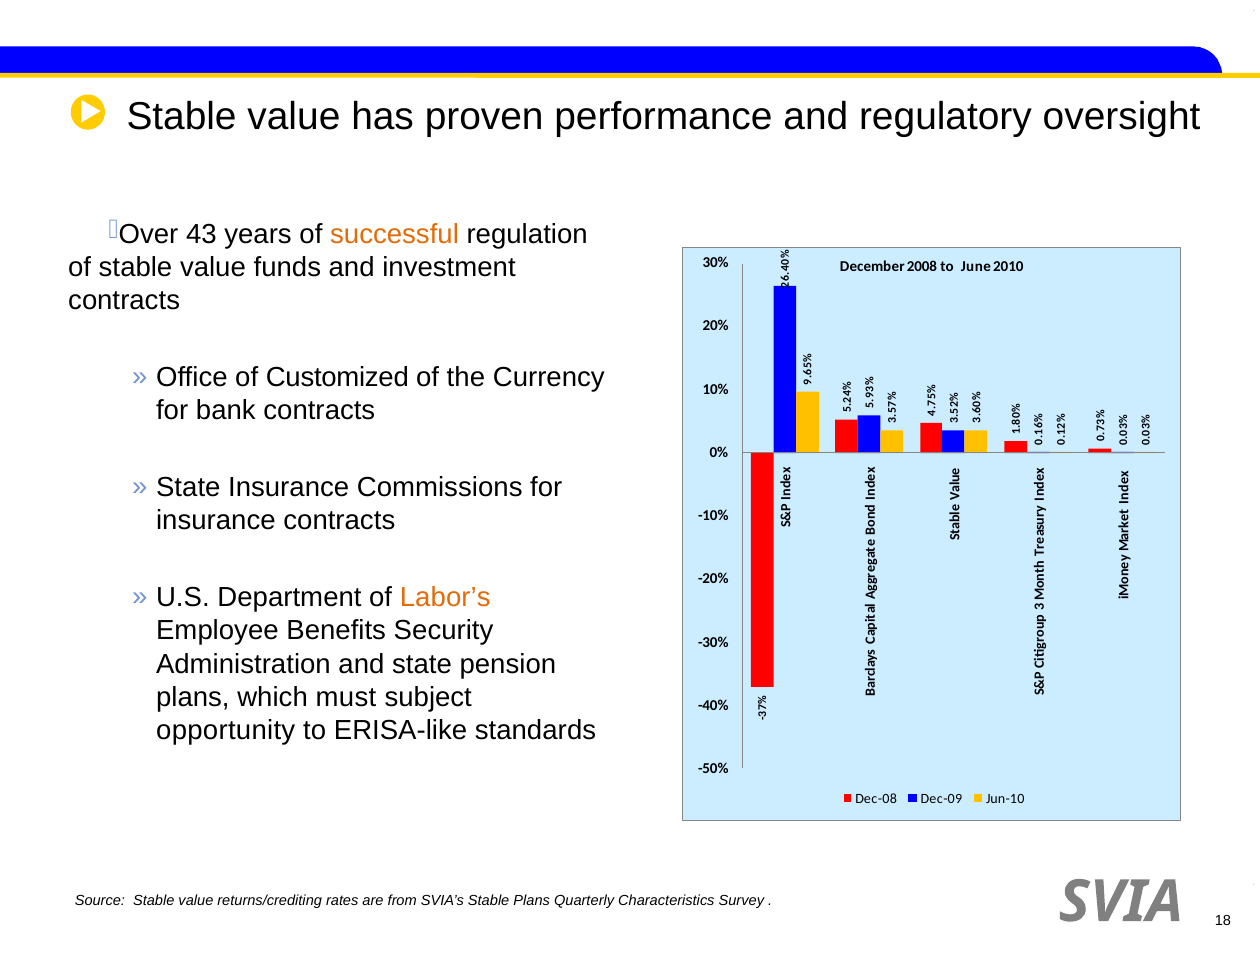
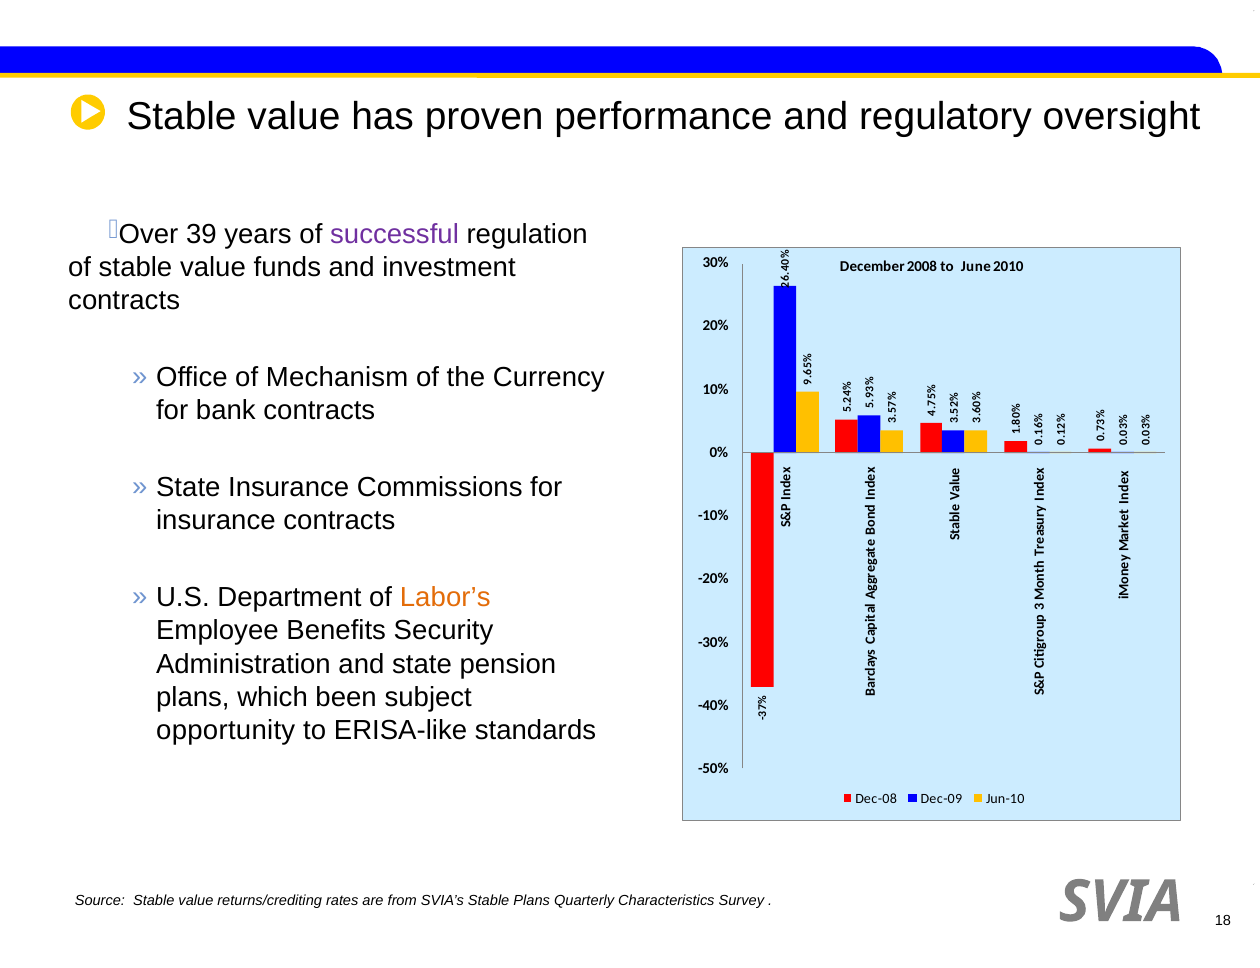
43: 43 -> 39
successful colour: orange -> purple
Customized: Customized -> Mechanism
must: must -> been
